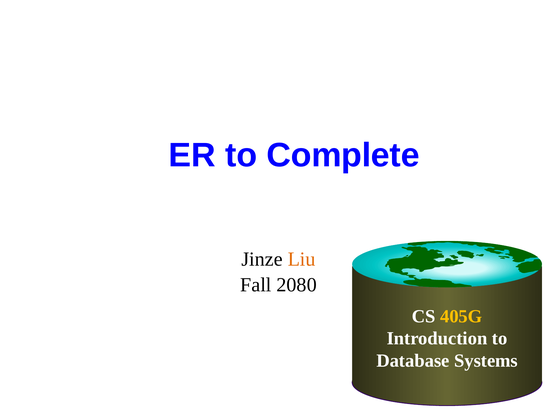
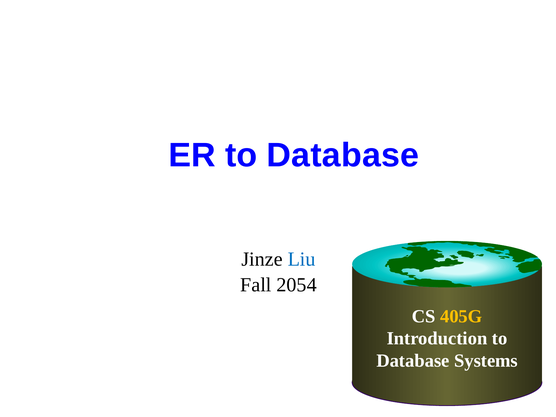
ER to Complete: Complete -> Database
Liu colour: orange -> blue
2080: 2080 -> 2054
